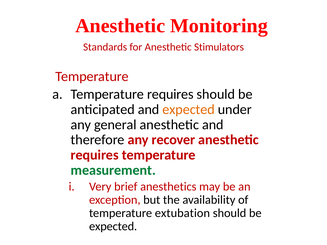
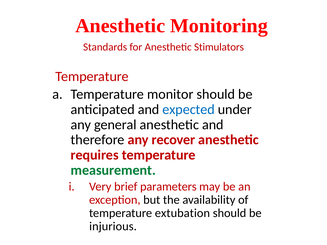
Temperature requires: requires -> monitor
expected at (189, 110) colour: orange -> blue
anesthetics: anesthetics -> parameters
expected at (113, 226): expected -> injurious
